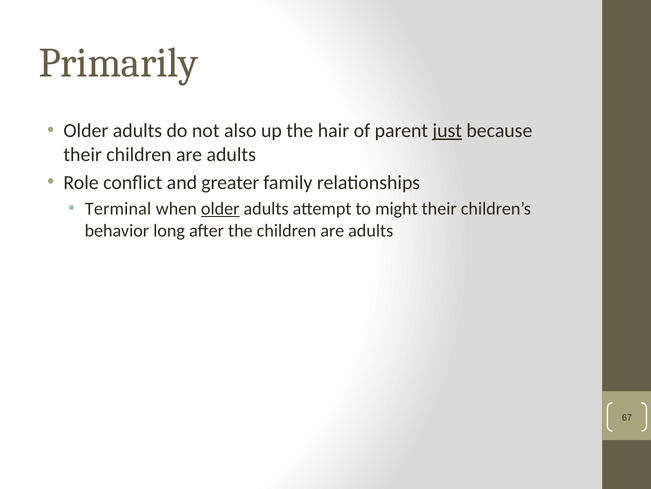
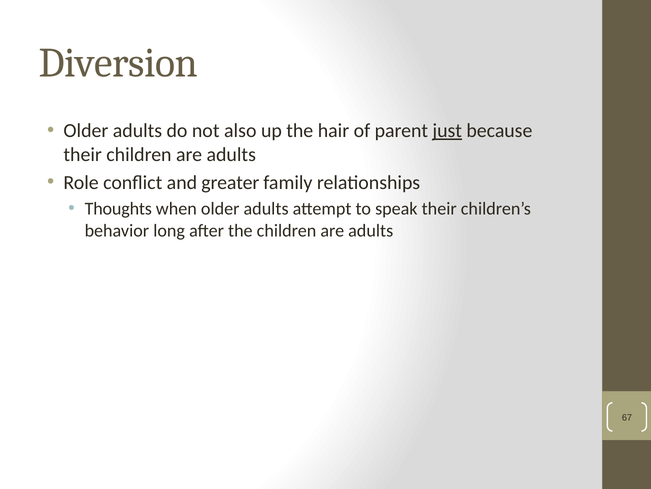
Primarily: Primarily -> Diversion
Terminal: Terminal -> Thoughts
older at (220, 208) underline: present -> none
might: might -> speak
